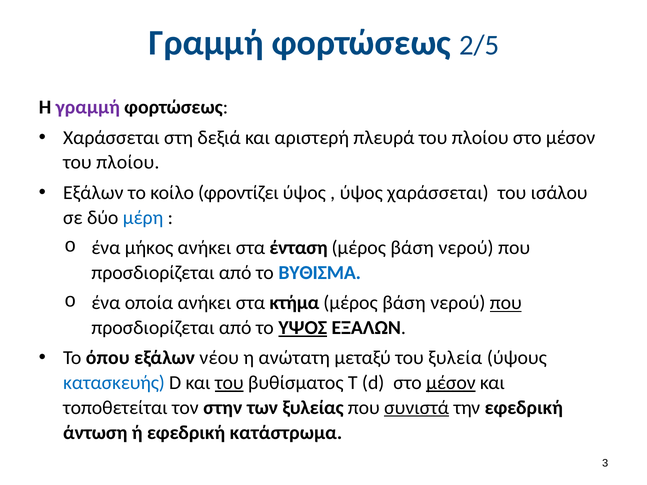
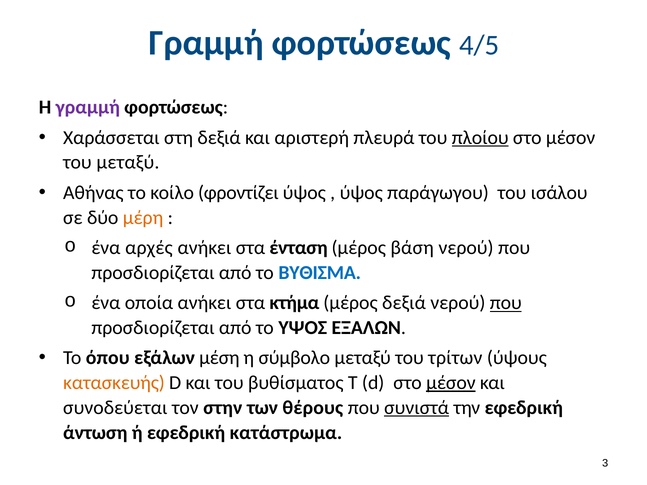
2/5: 2/5 -> 4/5
πλοίου at (480, 138) underline: none -> present
πλοίου at (128, 163): πλοίου -> μεταξύ
Εξάλων at (93, 193): Εξάλων -> Αθήνας
ύψος χαράσσεται: χαράσσεται -> παράγωγου
μέρη colour: blue -> orange
μήκος: μήκος -> αρχές
βάση at (404, 303): βάση -> δεξιά
ΥΨΟΣ underline: present -> none
νέου: νέου -> μέση
ανώτατη: ανώτατη -> σύμβολο
ξυλεία: ξυλεία -> τρίτων
κατασκευής colour: blue -> orange
του at (229, 383) underline: present -> none
τοποθετείται: τοποθετείται -> συνοδεύεται
ξυλείας: ξυλείας -> θέρους
